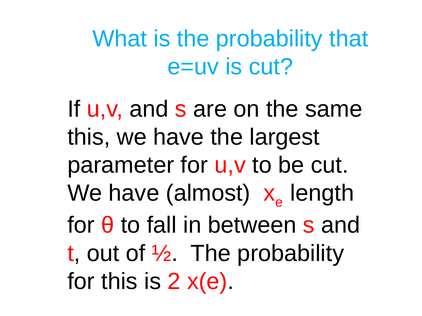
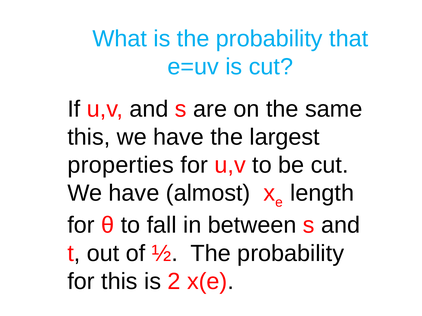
parameter: parameter -> properties
